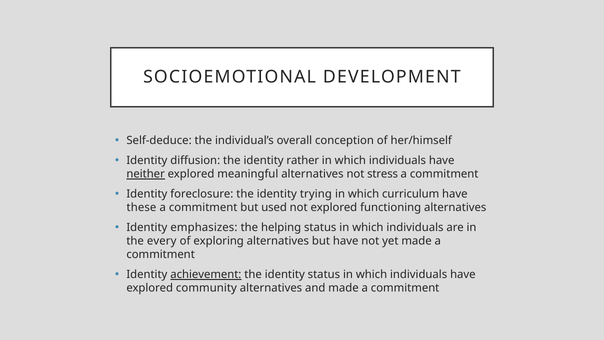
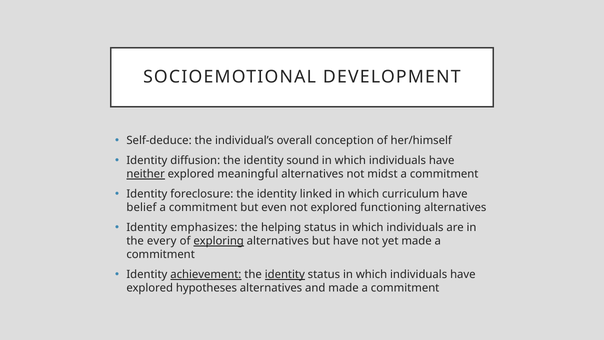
rather: rather -> sound
stress: stress -> midst
trying: trying -> linked
these: these -> belief
used: used -> even
exploring underline: none -> present
identity at (285, 274) underline: none -> present
community: community -> hypotheses
